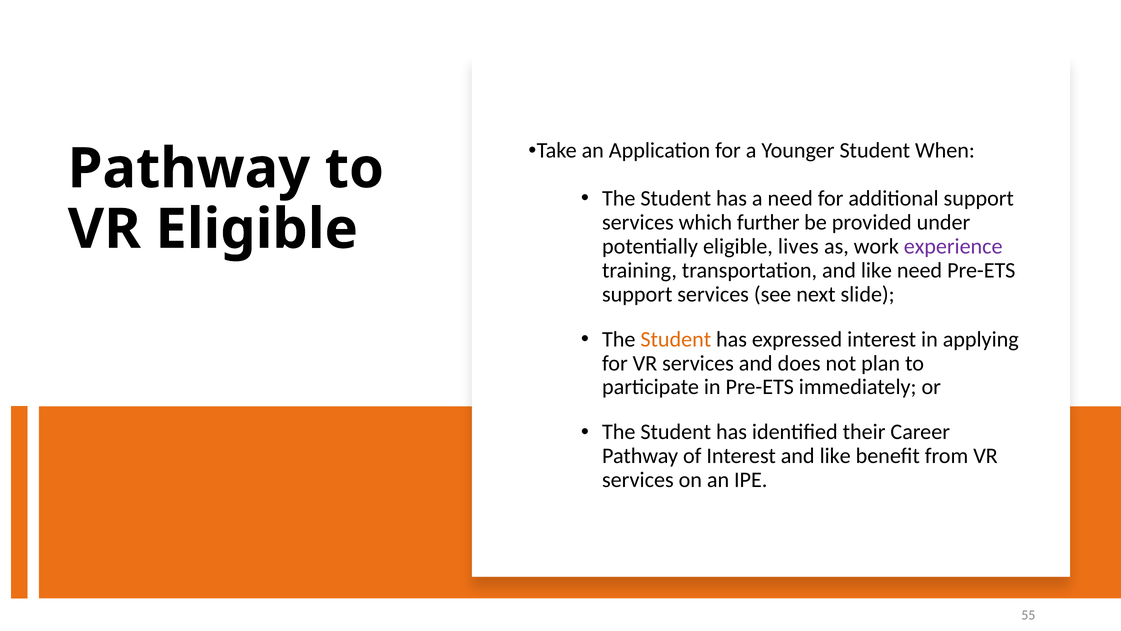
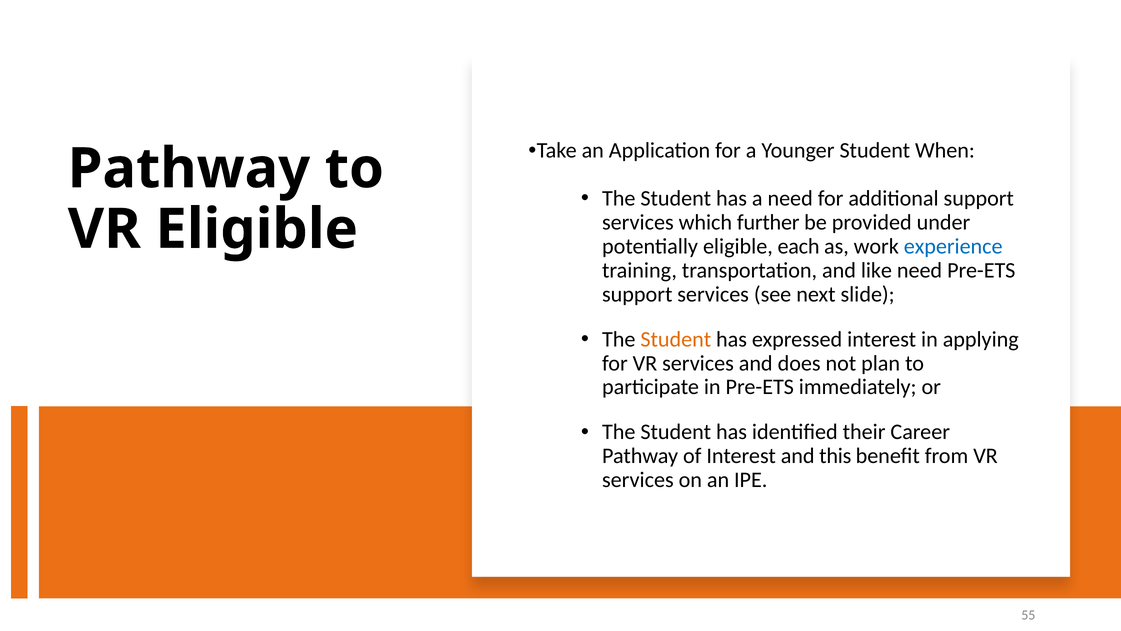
lives: lives -> each
experience colour: purple -> blue
Interest and like: like -> this
